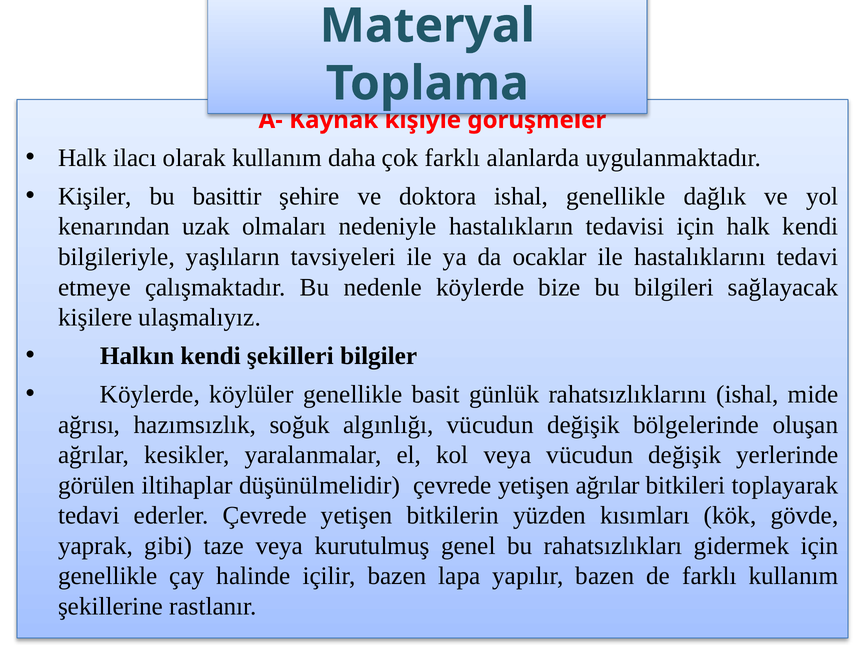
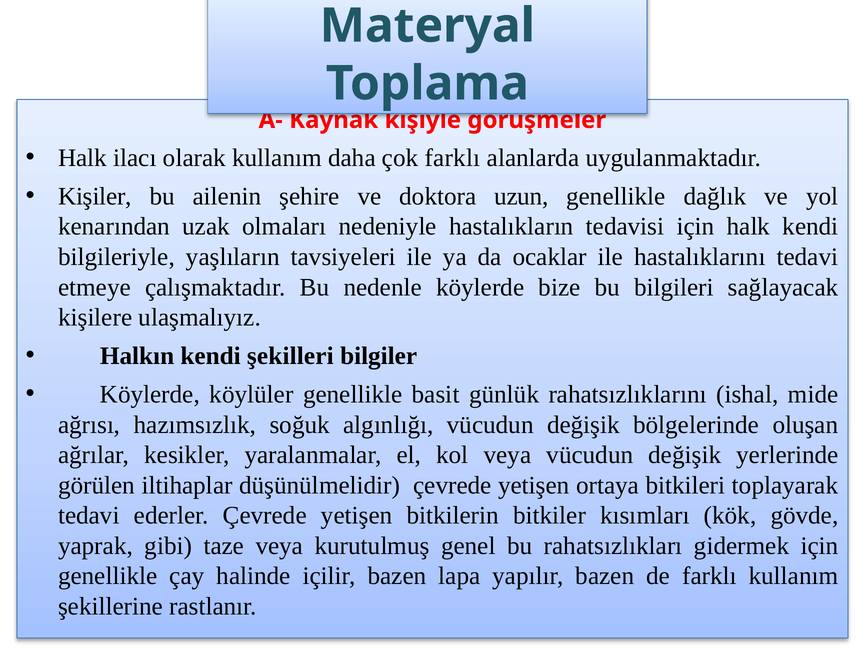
basittir: basittir -> ailenin
doktora ishal: ishal -> uzun
yetişen ağrılar: ağrılar -> ortaya
yüzden: yüzden -> bitkiler
